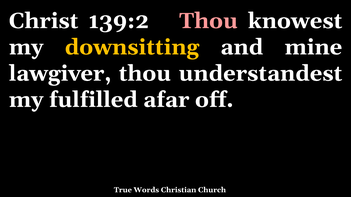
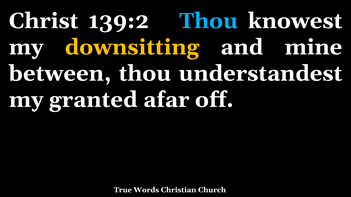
Thou at (209, 21) colour: pink -> light blue
lawgiver: lawgiver -> between
fulfilled: fulfilled -> granted
